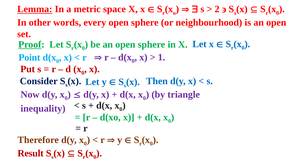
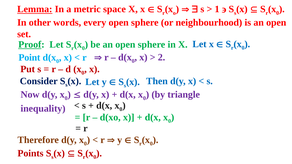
2: 2 -> 1
1: 1 -> 2
Result: Result -> Points
